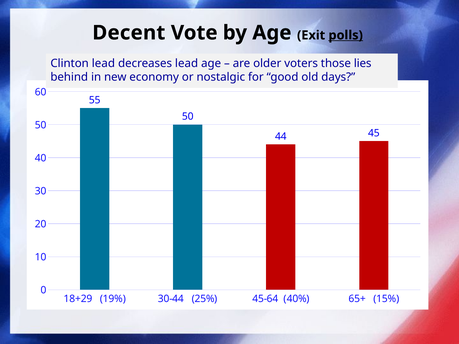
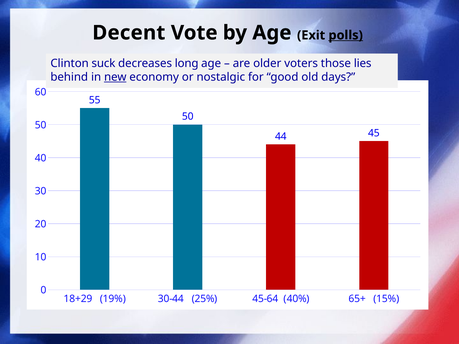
Clinton lead: lead -> suck
decreases lead: lead -> long
new underline: none -> present
